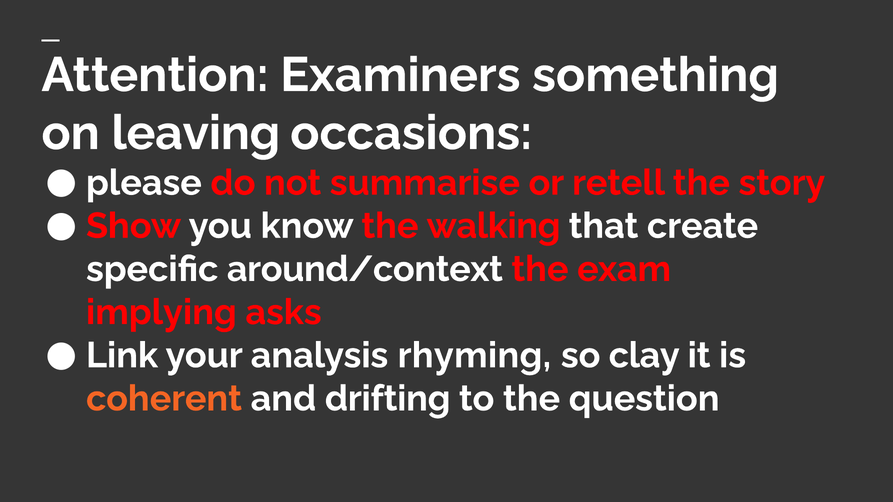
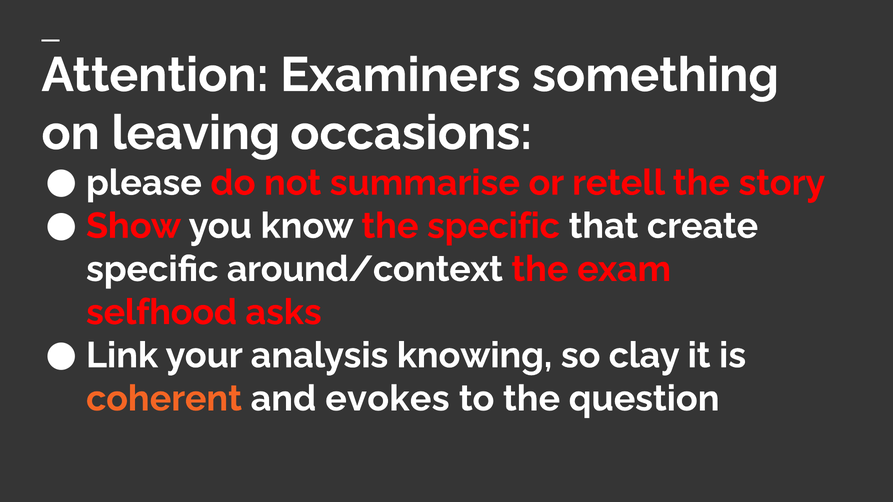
the walking: walking -> specific
implying: implying -> selfhood
rhyming: rhyming -> knowing
drifting: drifting -> evokes
